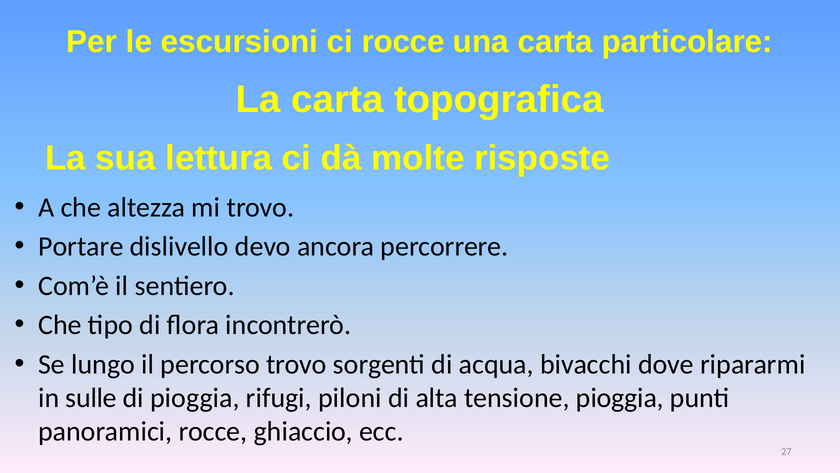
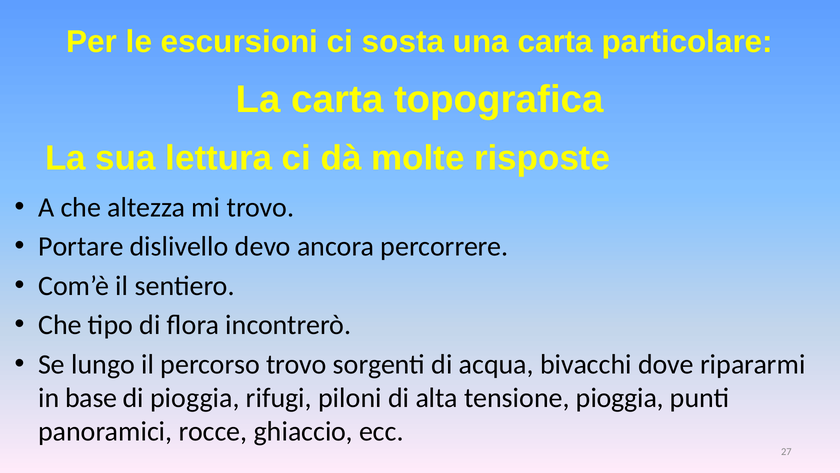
ci rocce: rocce -> sosta
sulle: sulle -> base
